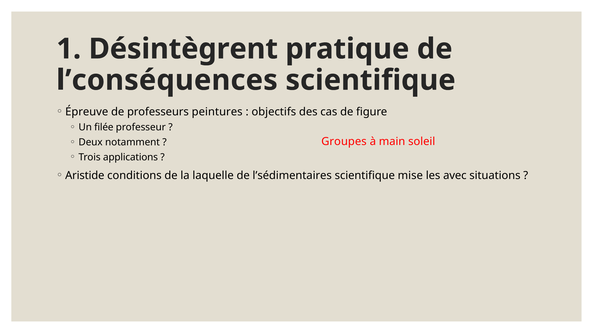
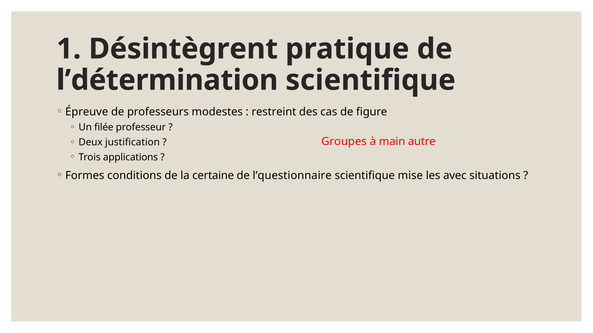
l’conséquences: l’conséquences -> l’détermination
peintures: peintures -> modestes
objectifs: objectifs -> restreint
notamment: notamment -> justification
soleil: soleil -> autre
Aristide: Aristide -> Formes
laquelle: laquelle -> certaine
l’sédimentaires: l’sédimentaires -> l’questionnaire
